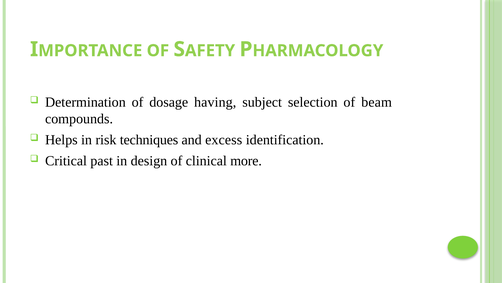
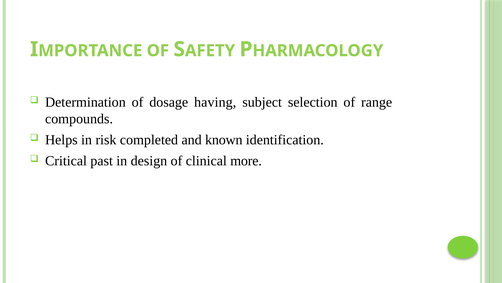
beam: beam -> range
techniques: techniques -> completed
excess: excess -> known
